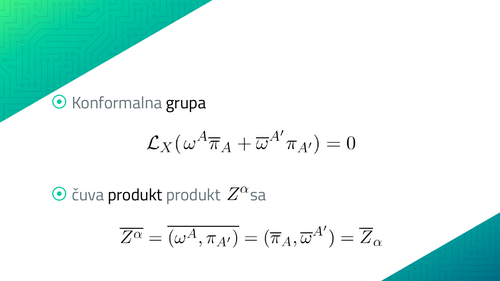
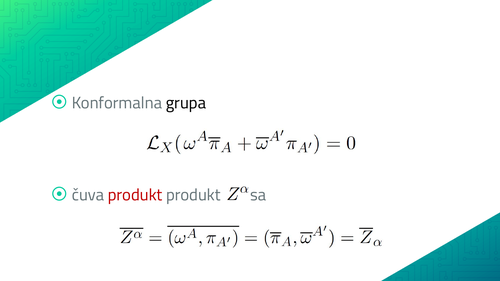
produkt at (135, 195) colour: black -> red
